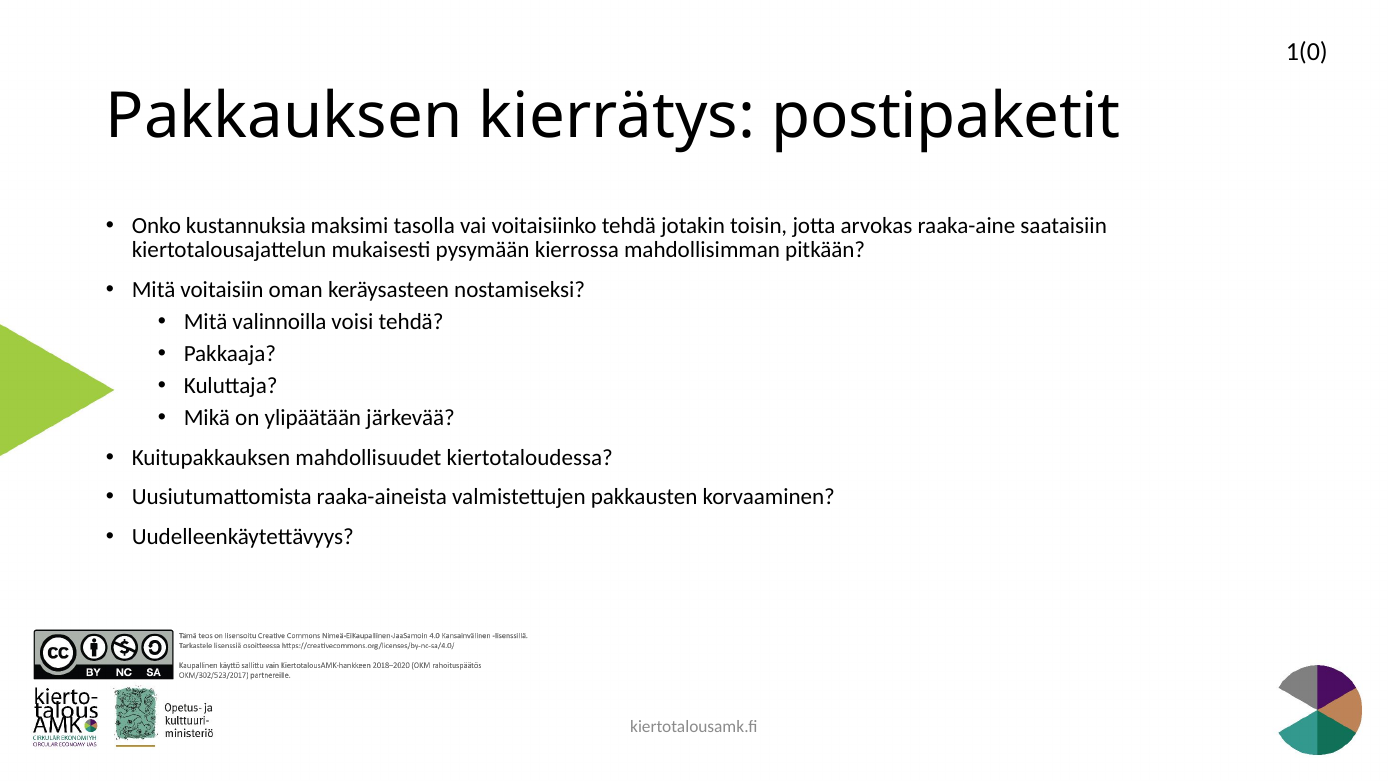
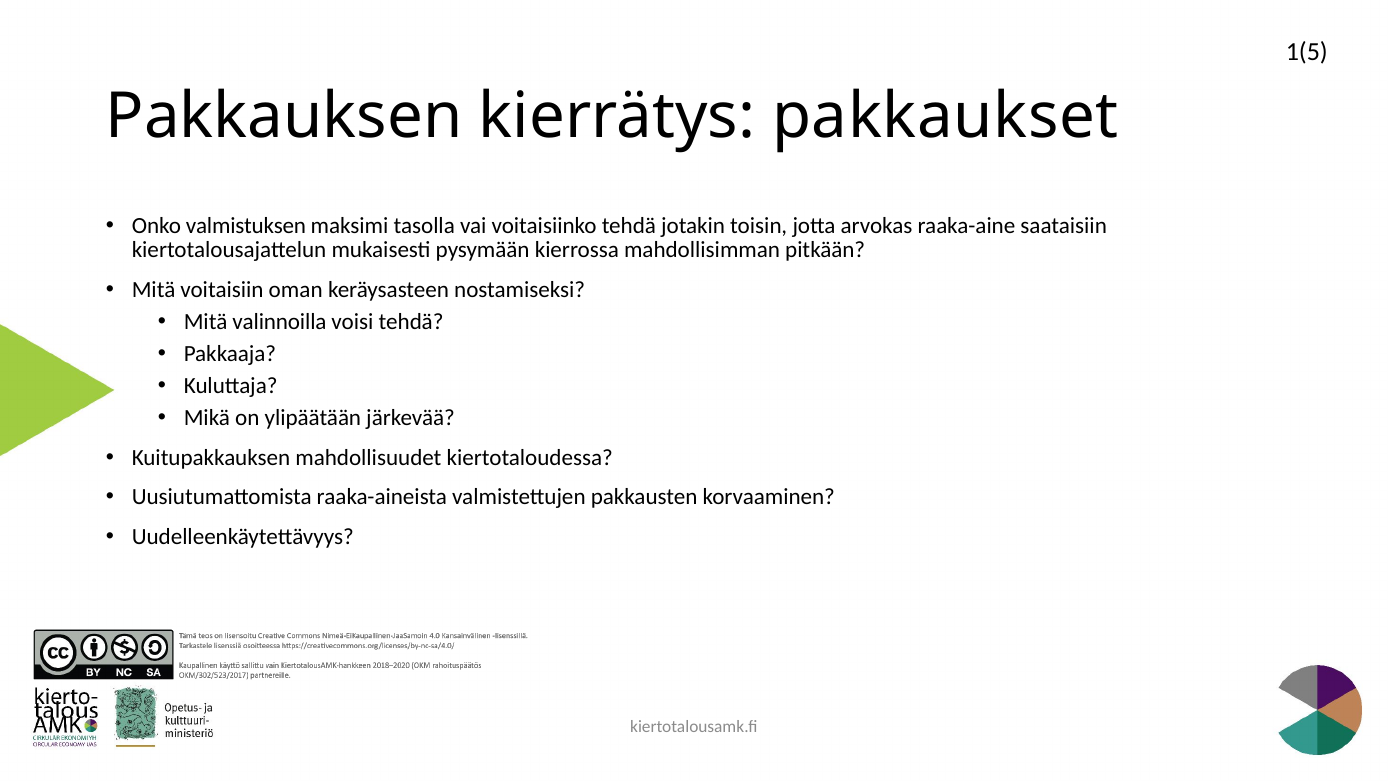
1(0: 1(0 -> 1(5
postipaketit: postipaketit -> pakkaukset
kustannuksia: kustannuksia -> valmistuksen
